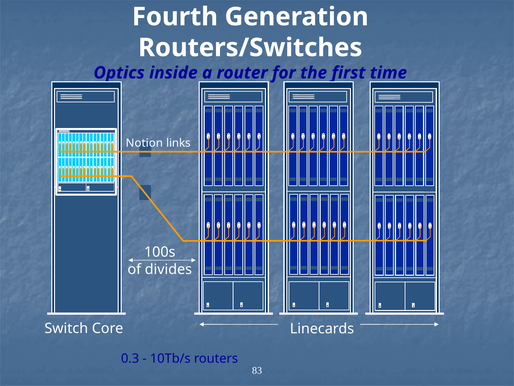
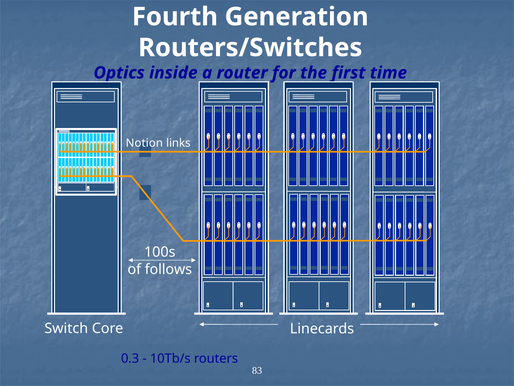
divides: divides -> follows
